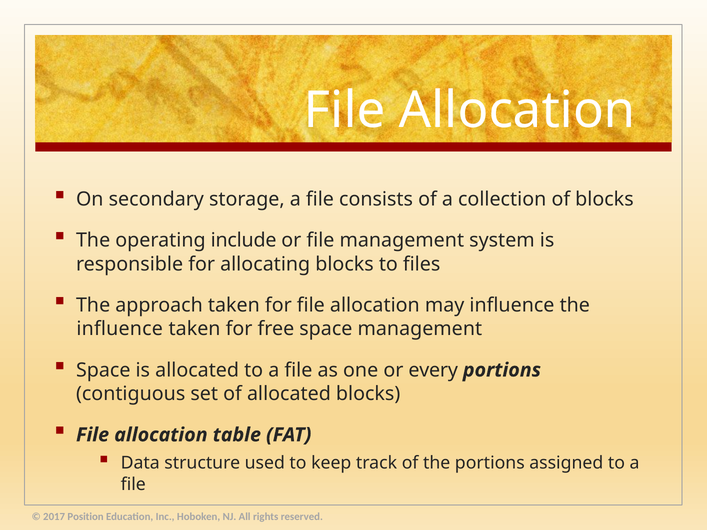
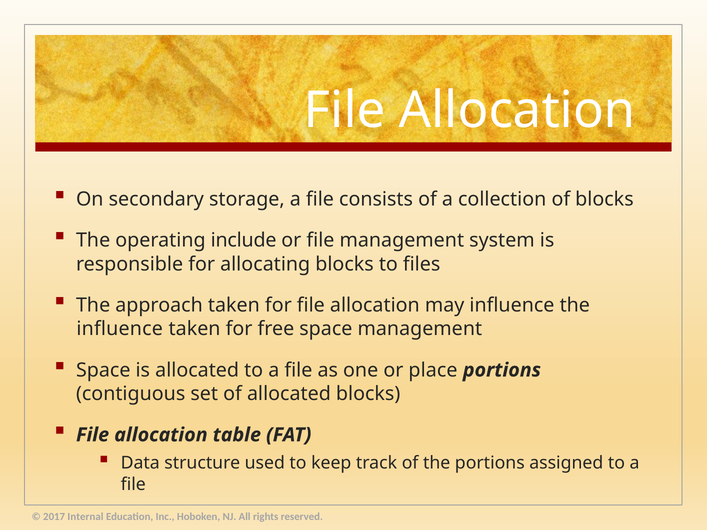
every: every -> place
Position: Position -> Internal
